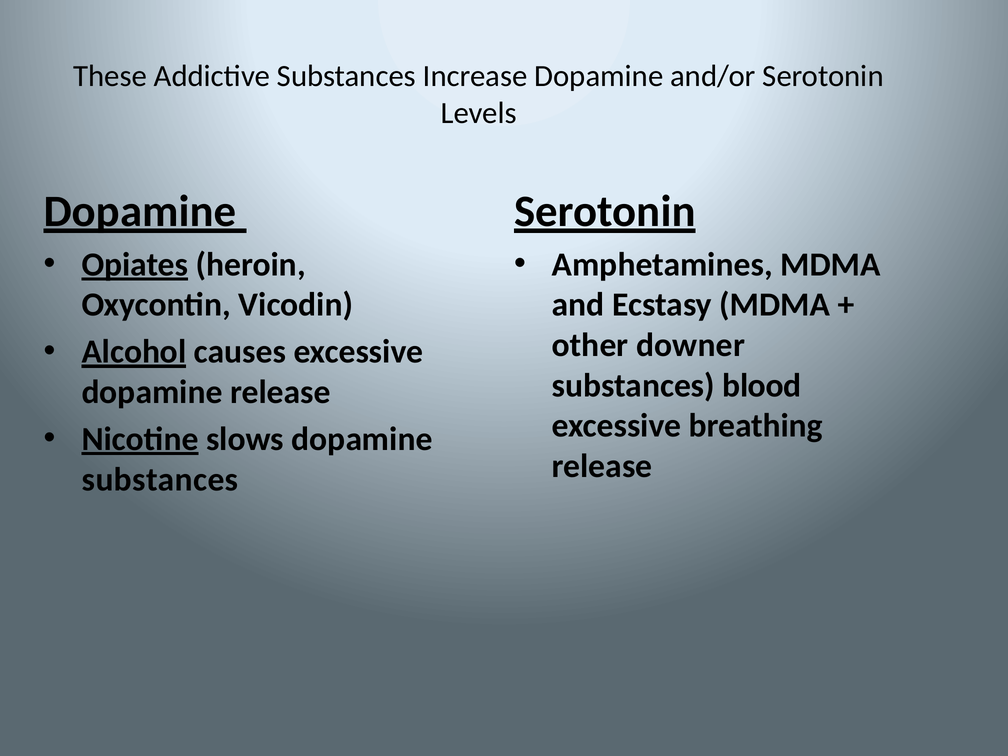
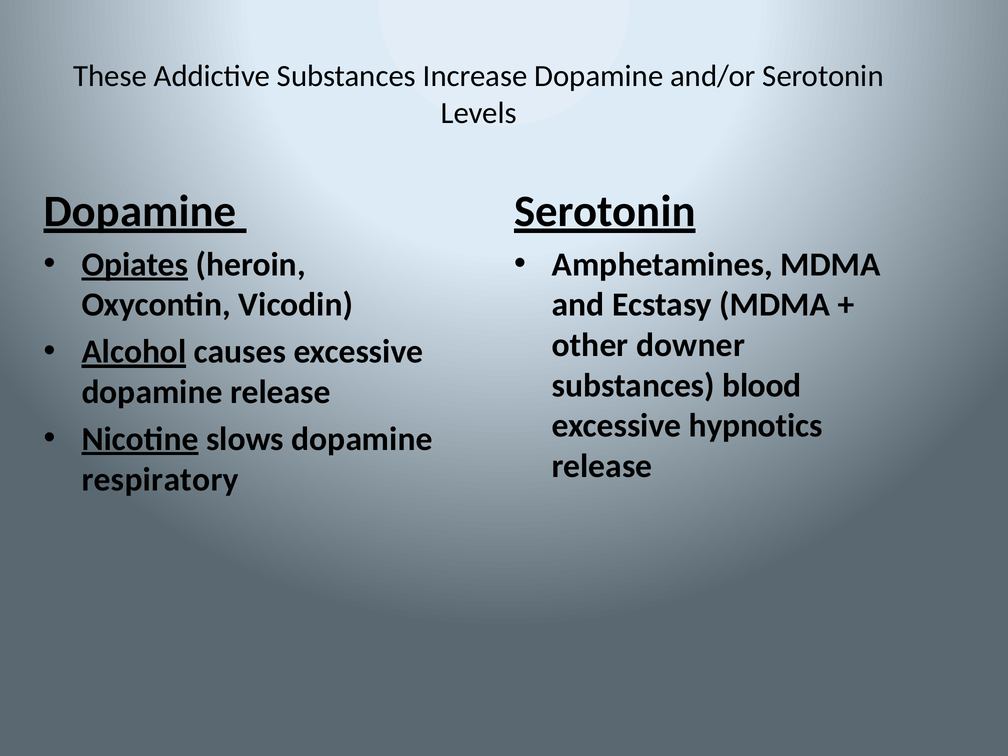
breathing: breathing -> hypnotics
substances at (160, 479): substances -> respiratory
